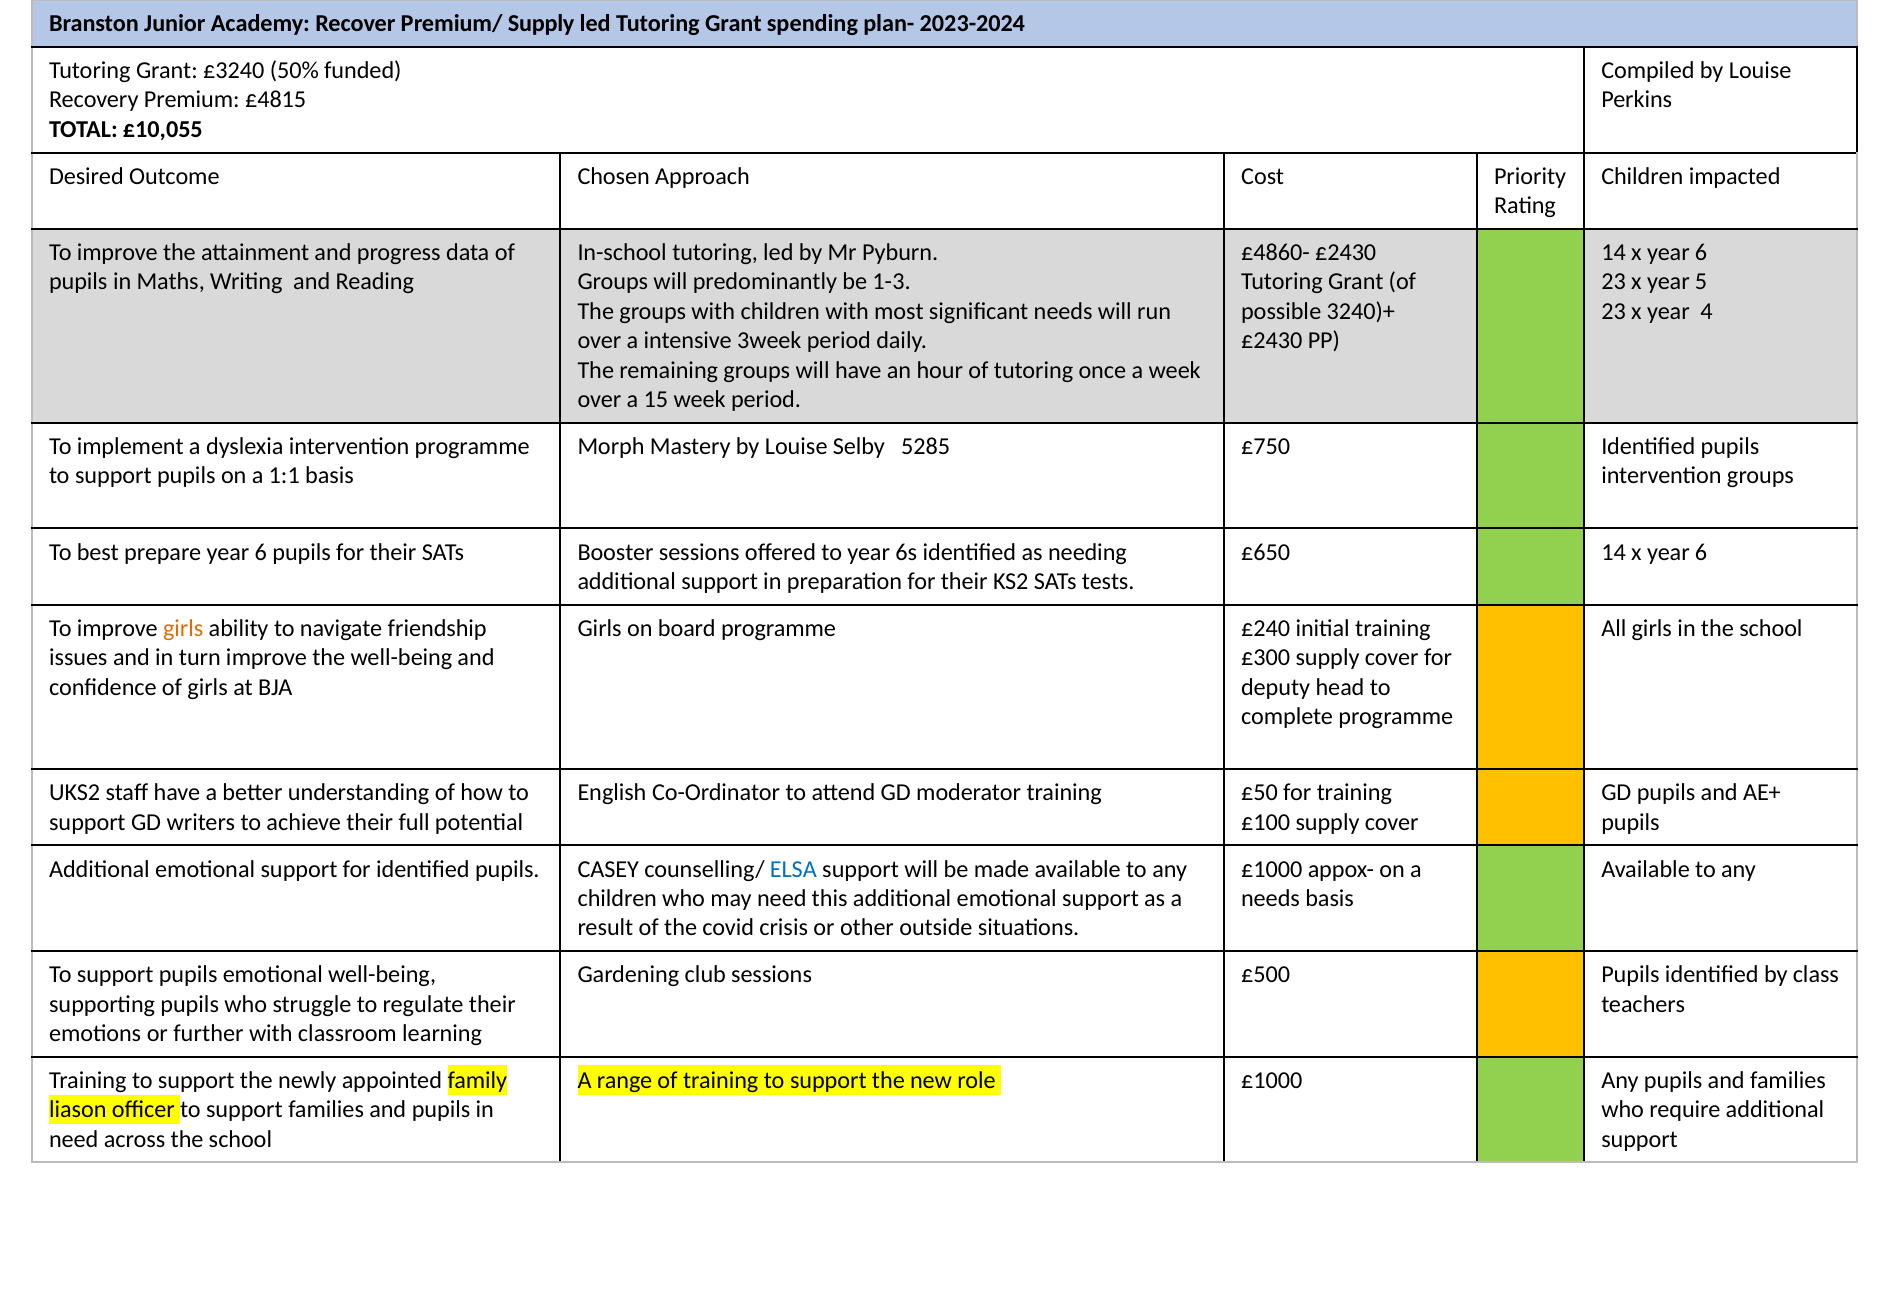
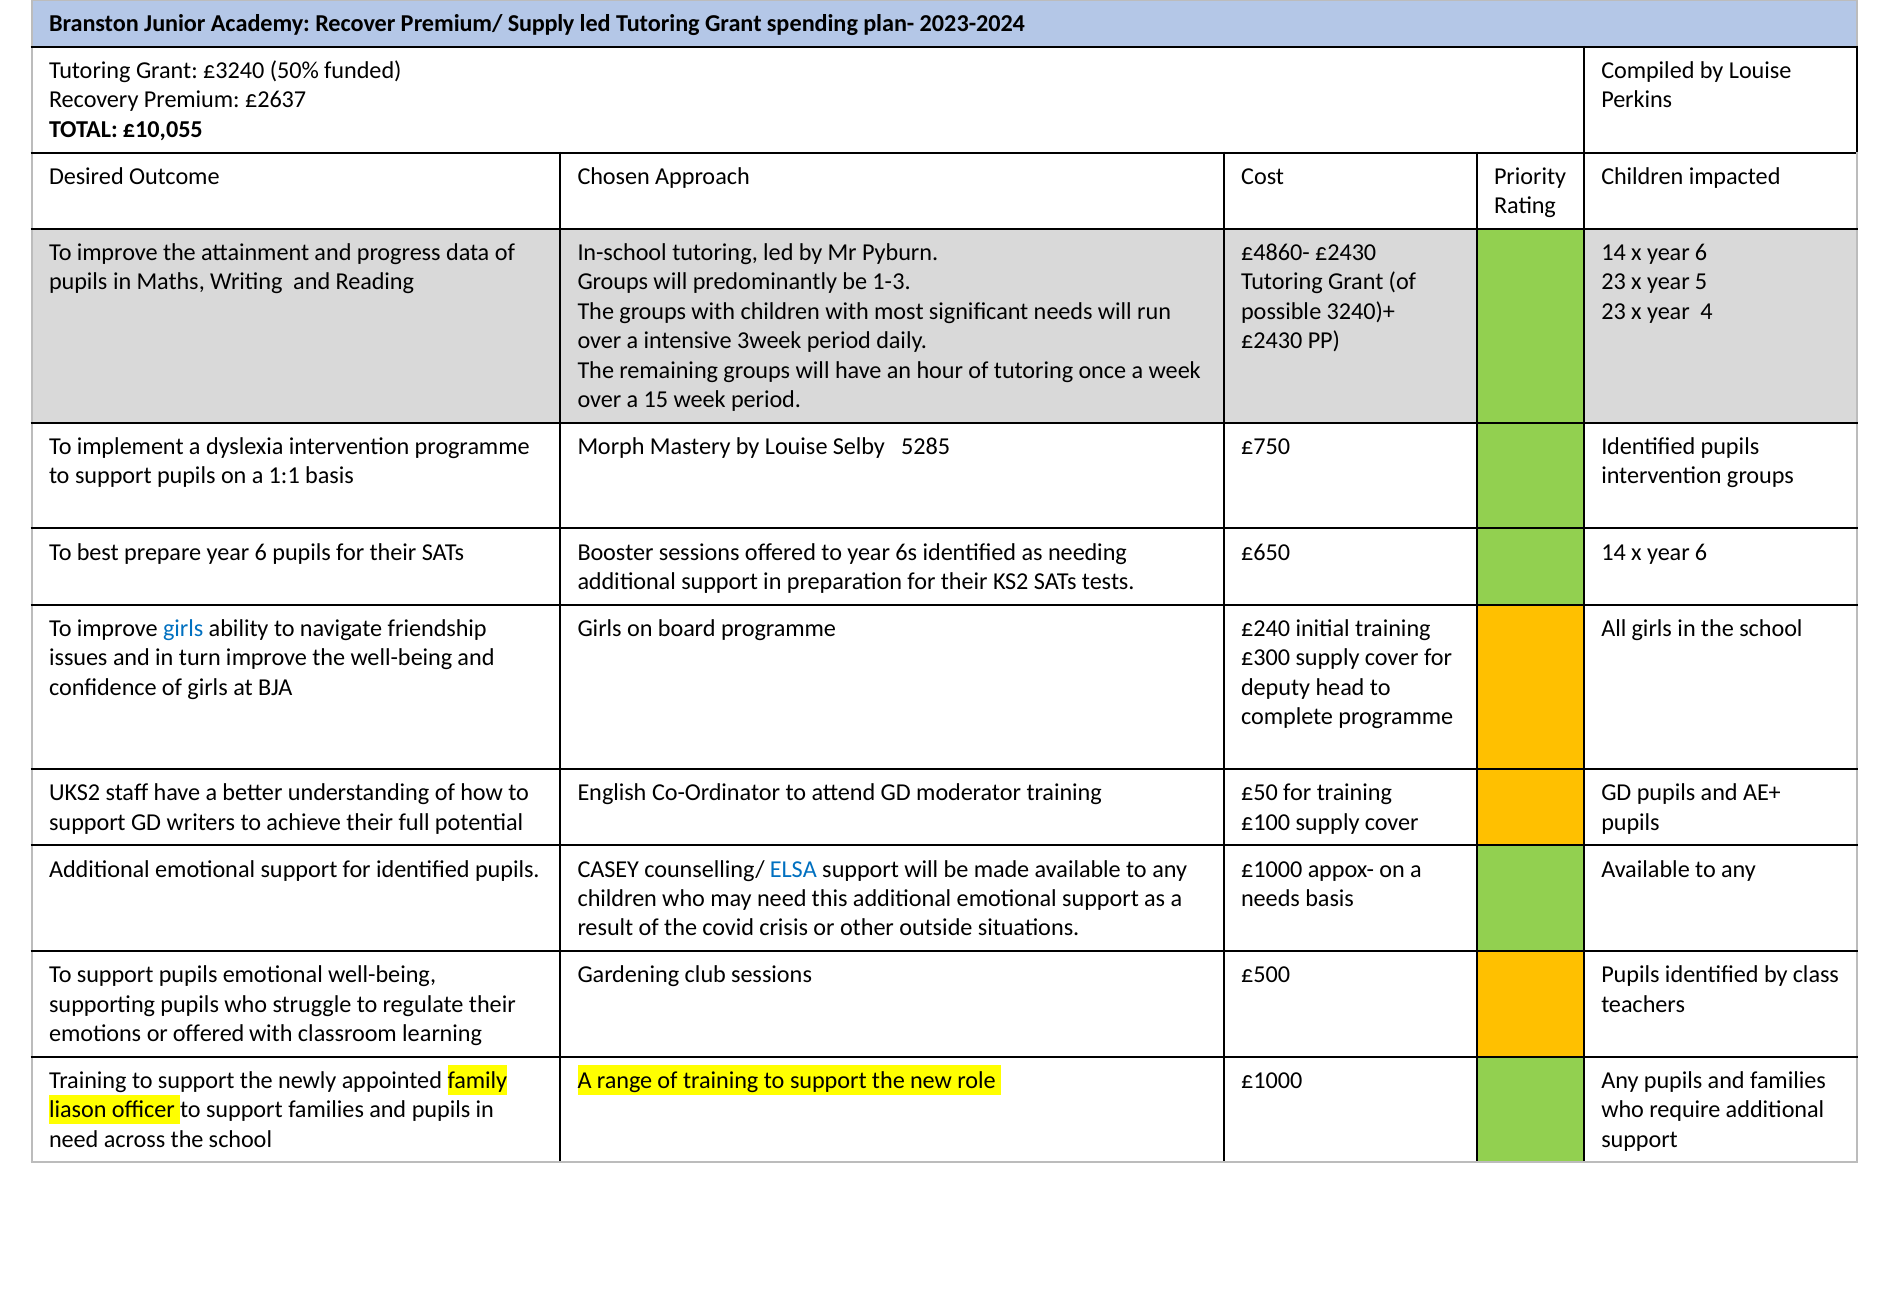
£4815: £4815 -> £2637
girls at (183, 628) colour: orange -> blue
or further: further -> offered
